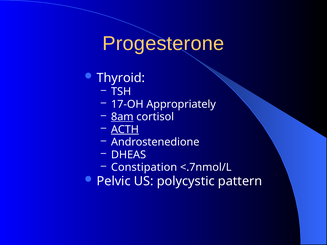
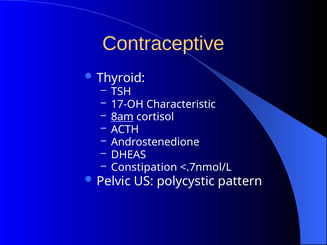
Progesterone: Progesterone -> Contraceptive
Appropriately: Appropriately -> Characteristic
ACTH underline: present -> none
